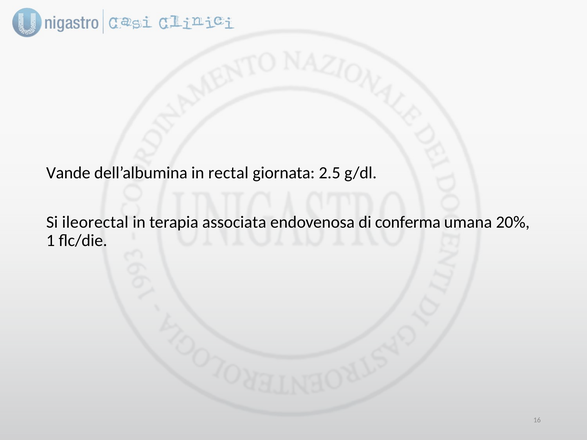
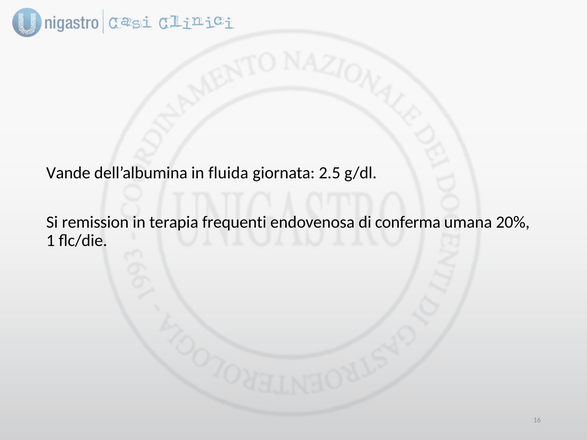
rectal: rectal -> fluida
ileorectal: ileorectal -> remission
associata: associata -> frequenti
